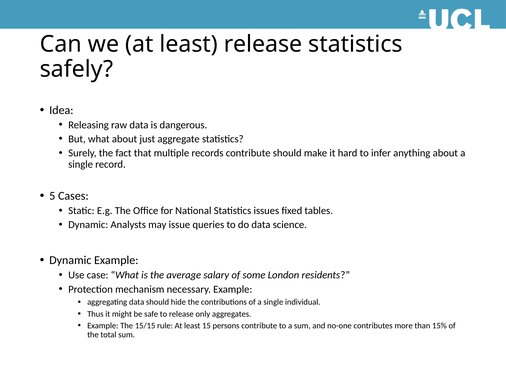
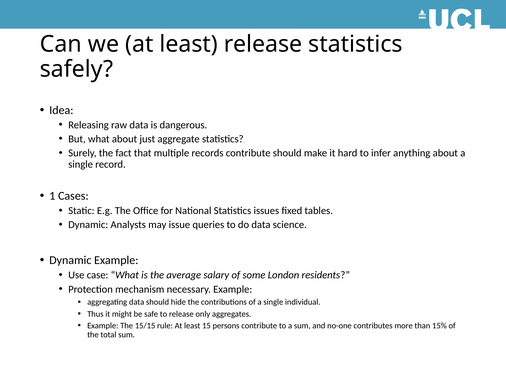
5: 5 -> 1
